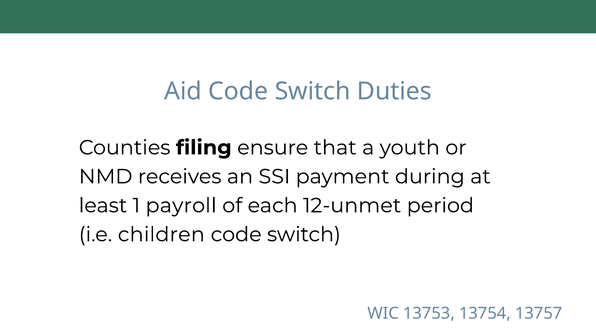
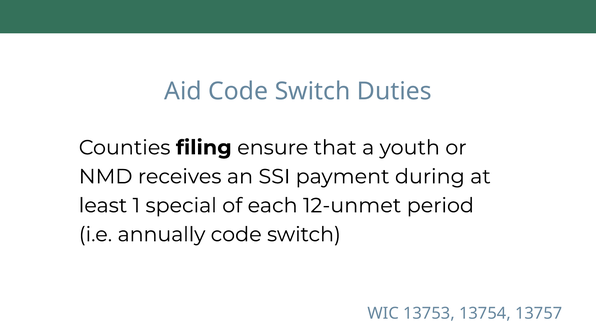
payroll: payroll -> special
children: children -> annually
